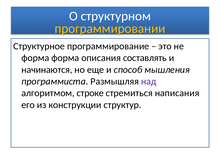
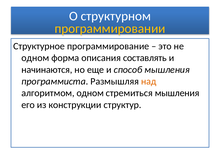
форма at (35, 58): форма -> одном
над colour: purple -> orange
алгоритмом строке: строке -> одном
стремиться написания: написания -> мышления
